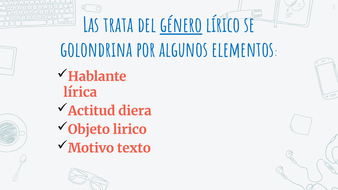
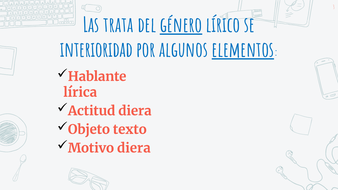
golondrina: golondrina -> interioridad
elementos underline: none -> present
lirico: lirico -> texto
Motivo texto: texto -> diera
